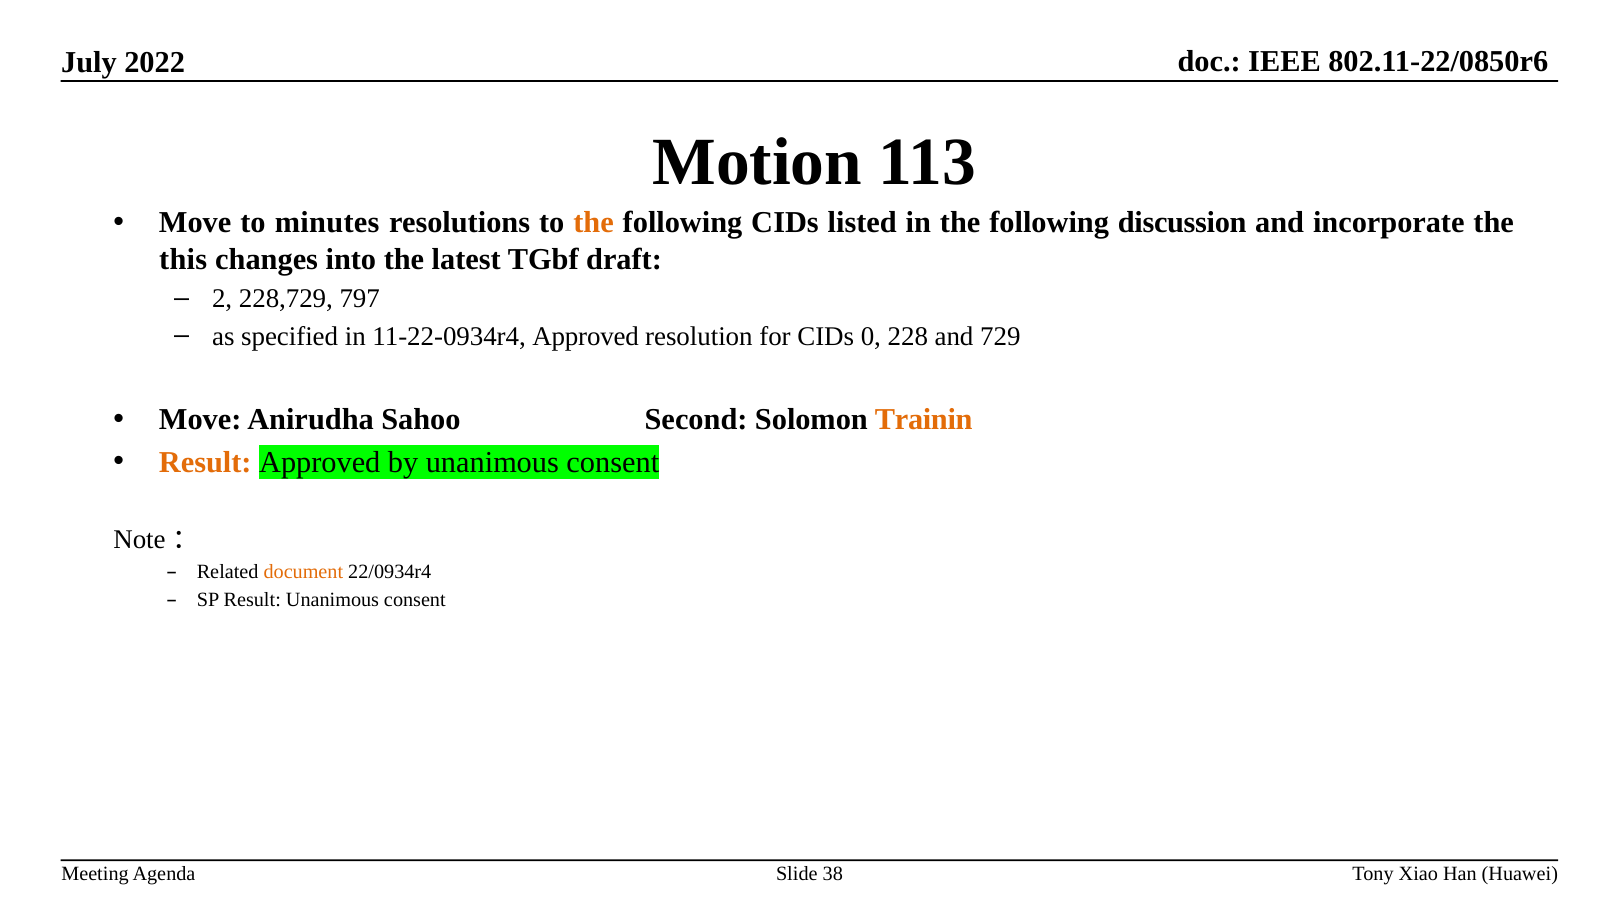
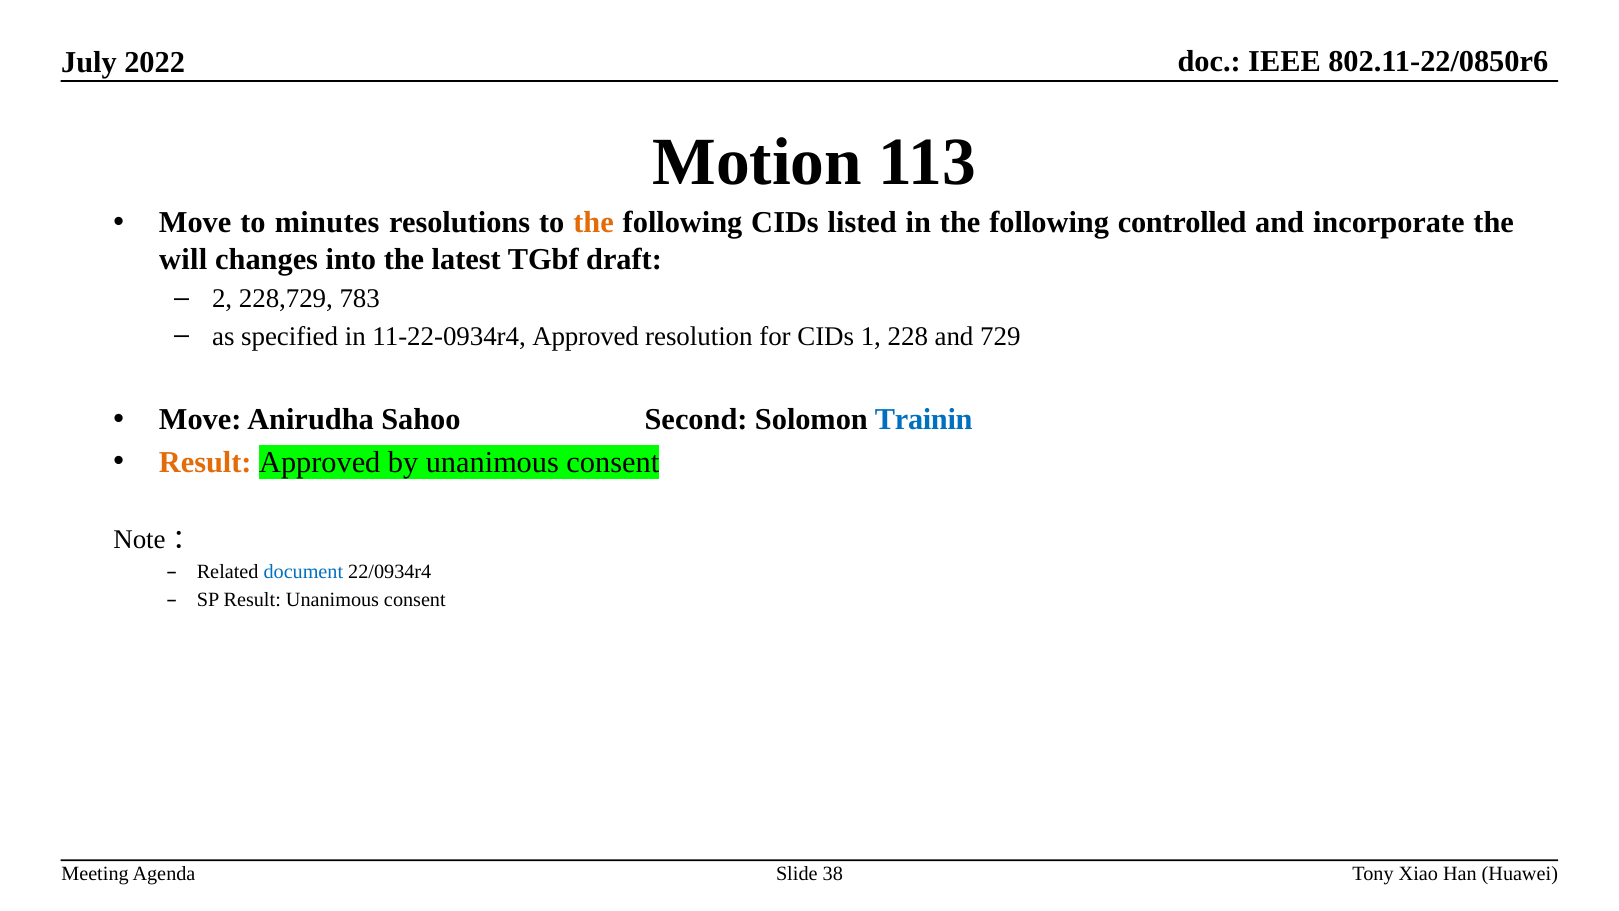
discussion: discussion -> controlled
this: this -> will
797: 797 -> 783
0: 0 -> 1
Trainin colour: orange -> blue
document colour: orange -> blue
